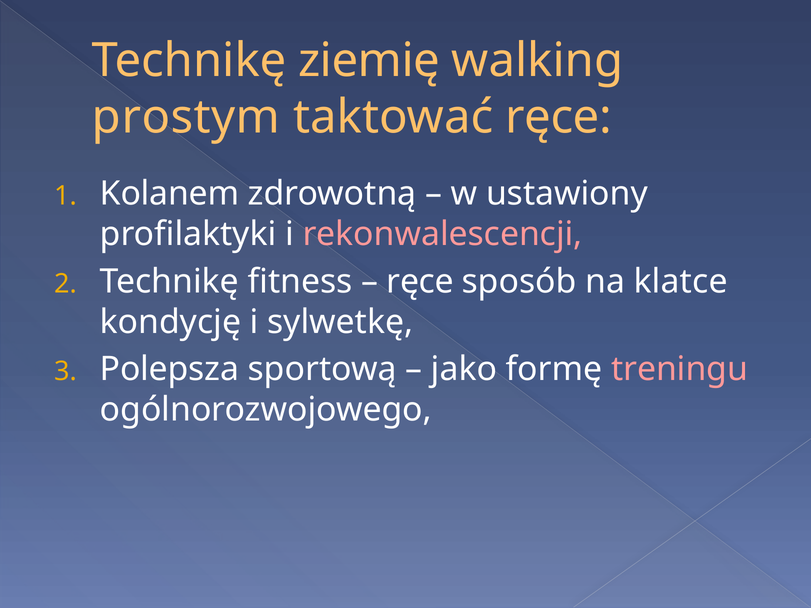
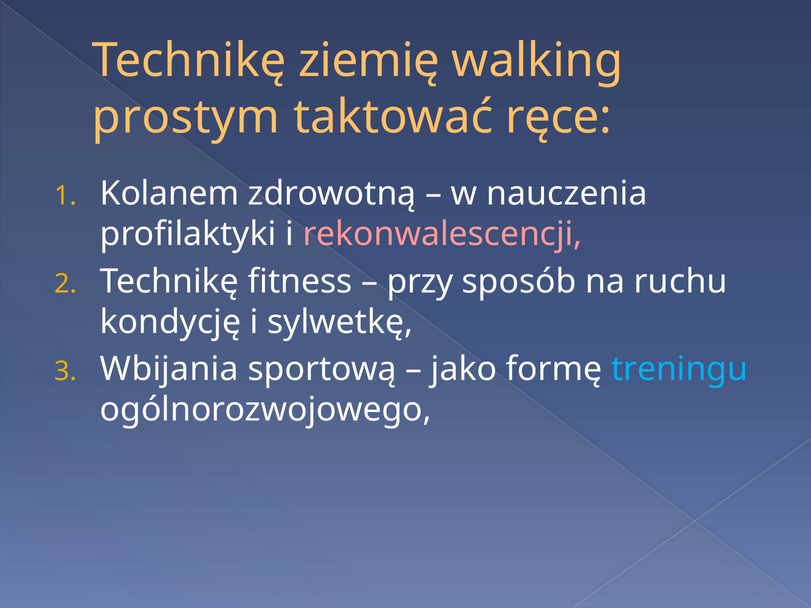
ustawiony: ustawiony -> nauczenia
ręce at (420, 281): ręce -> przy
klatce: klatce -> ruchu
Polepsza: Polepsza -> Wbijania
treningu colour: pink -> light blue
